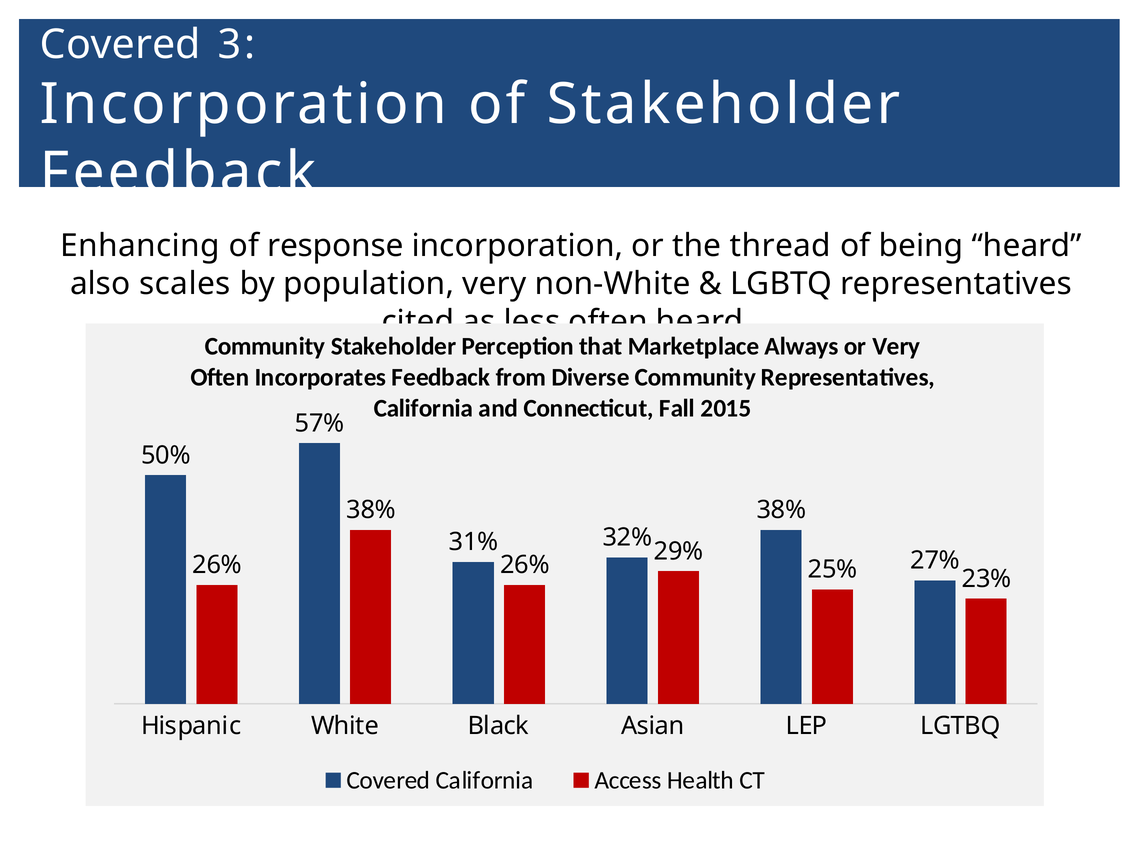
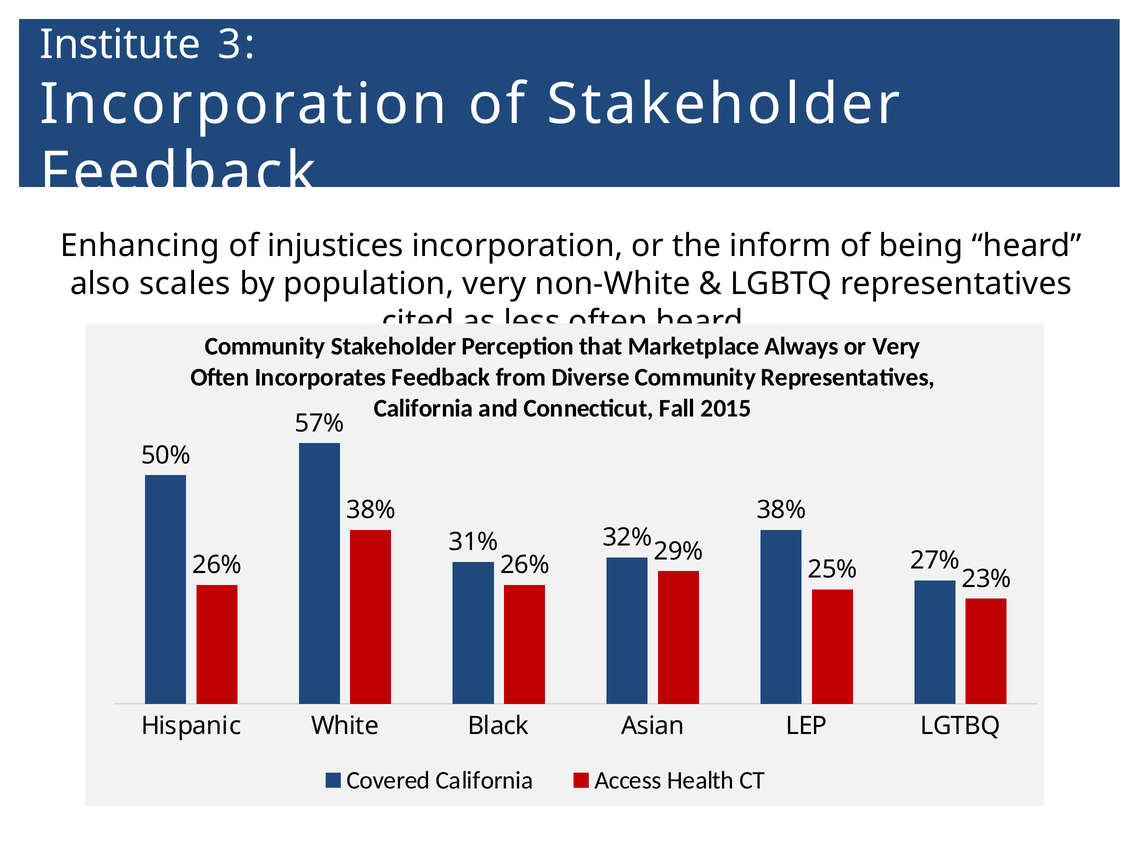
Covered at (120, 45): Covered -> Institute
response: response -> injustices
thread: thread -> inform
